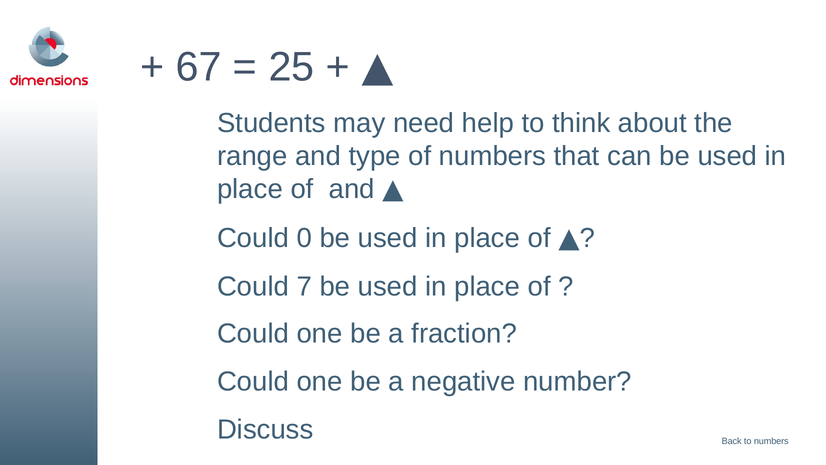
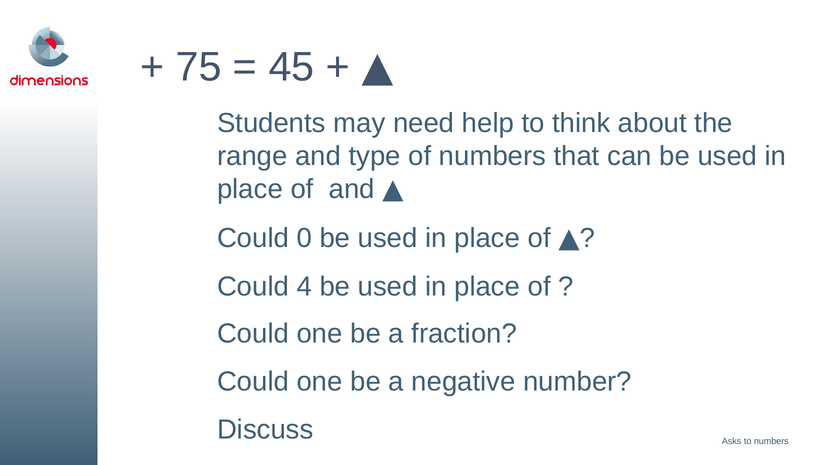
67: 67 -> 75
25: 25 -> 45
7: 7 -> 4
Back: Back -> Asks
